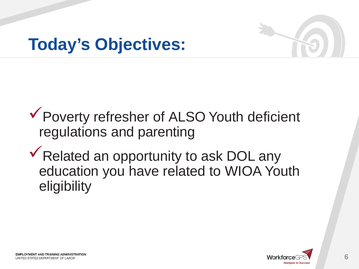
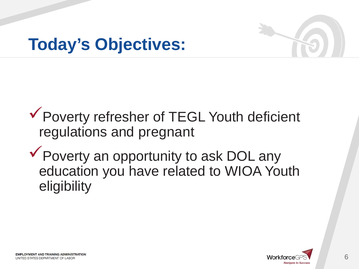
ALSO: ALSO -> TEGL
parenting: parenting -> pregnant
Related at (66, 156): Related -> Poverty
